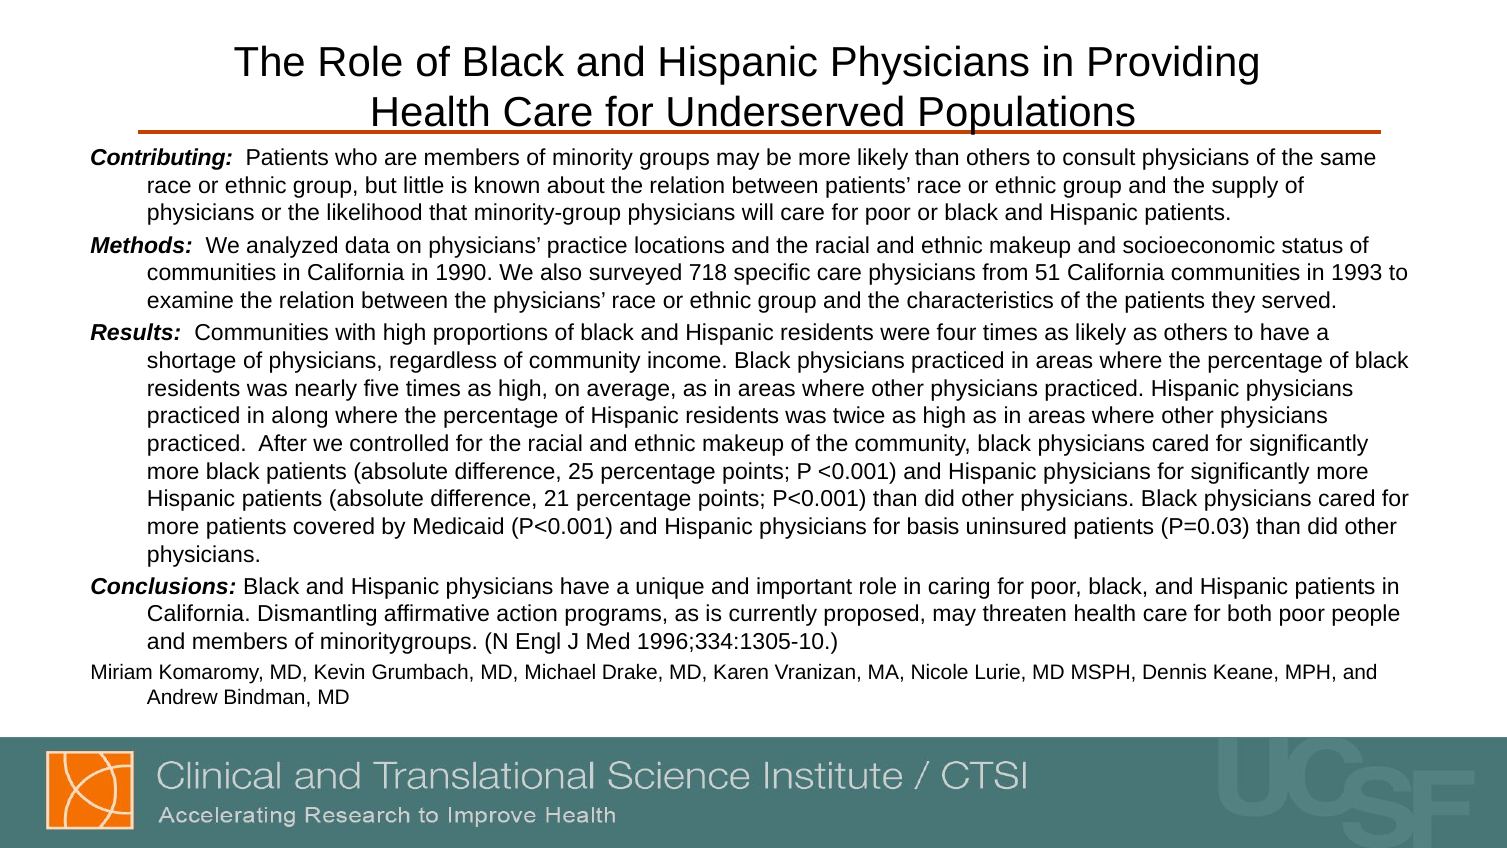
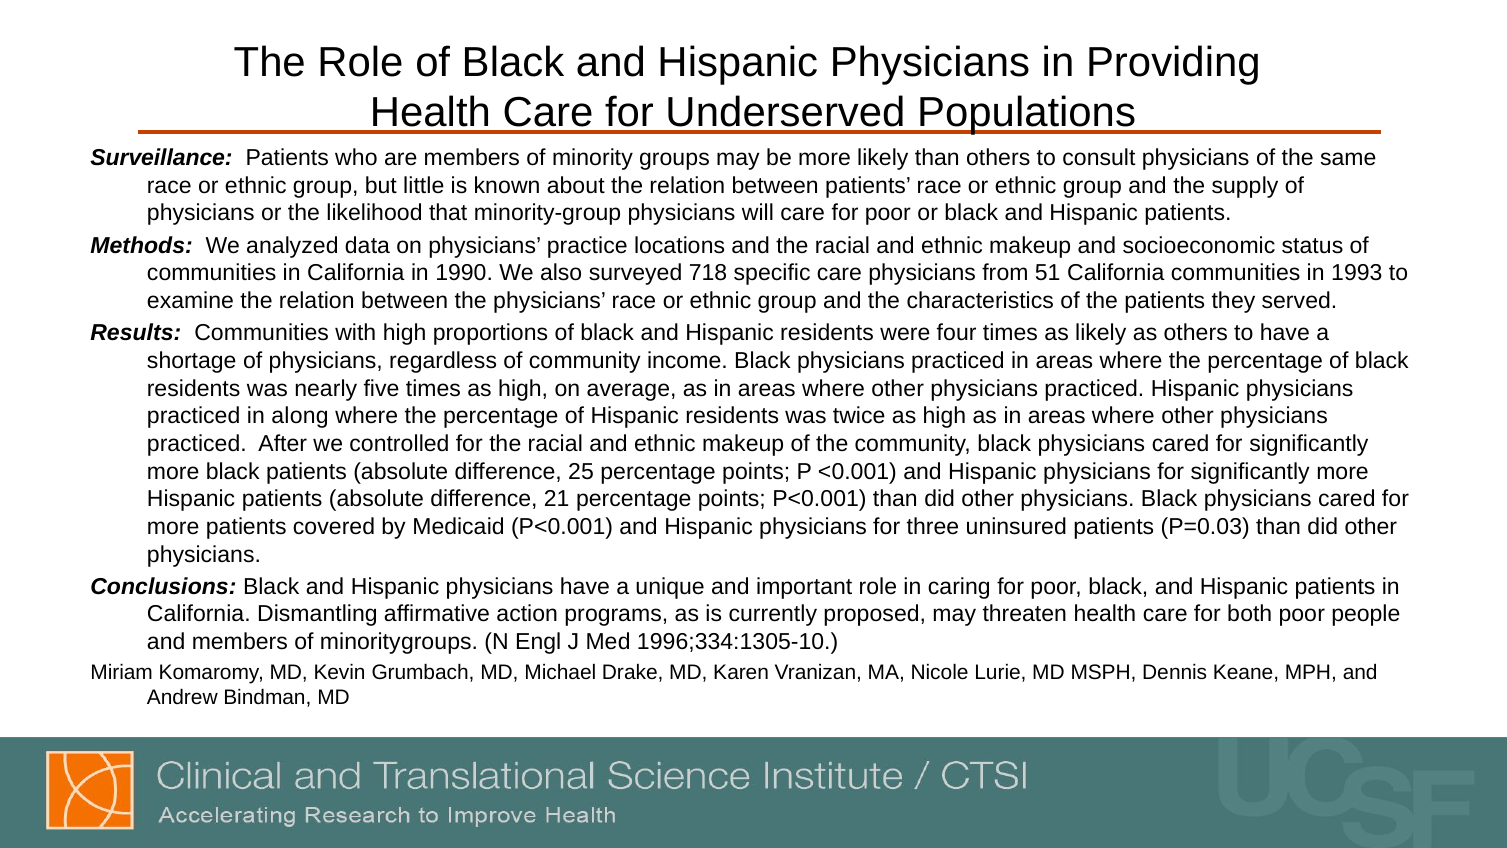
Contributing: Contributing -> Surveillance
basis: basis -> three
